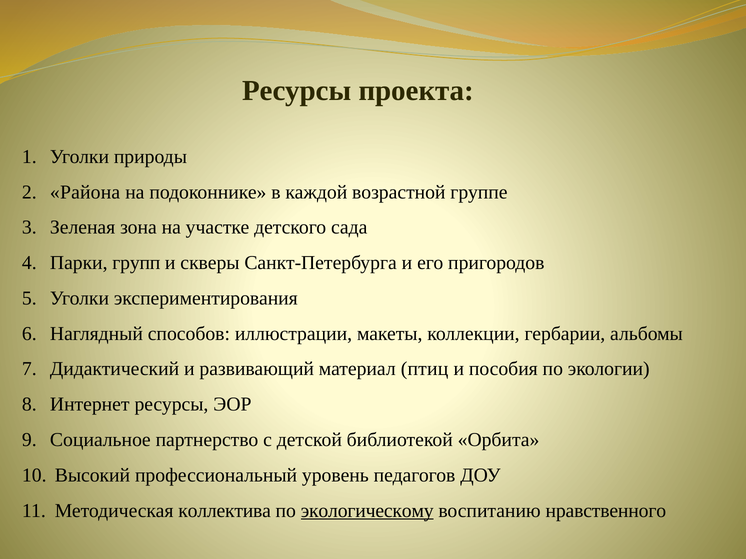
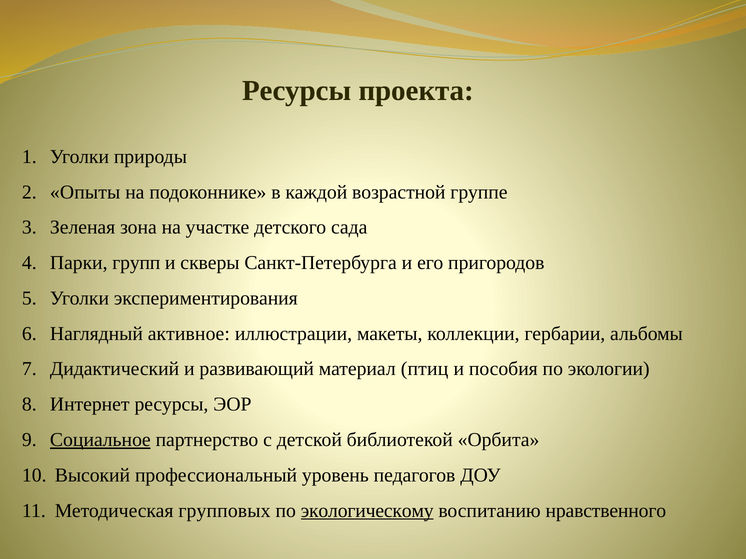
Района: Района -> Опыты
способов: способов -> активное
Социальное underline: none -> present
коллектива: коллектива -> групповых
